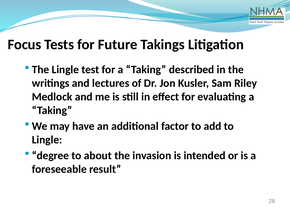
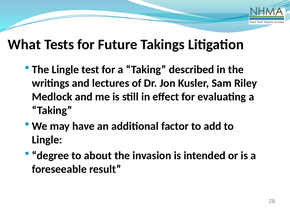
Focus: Focus -> What
